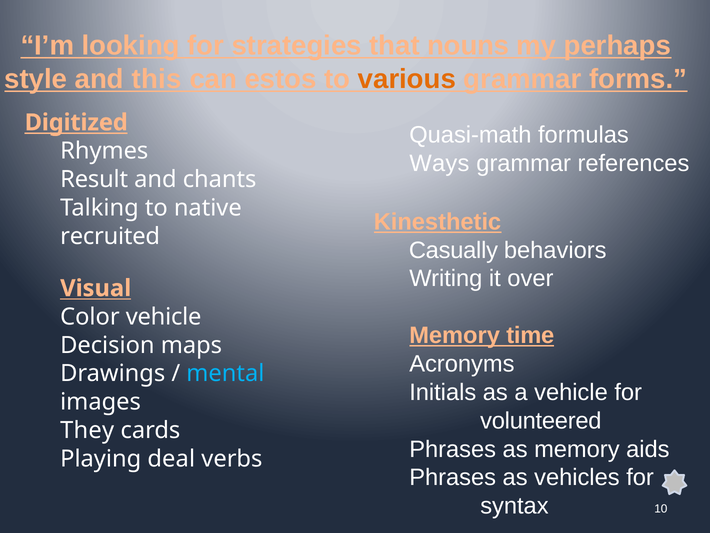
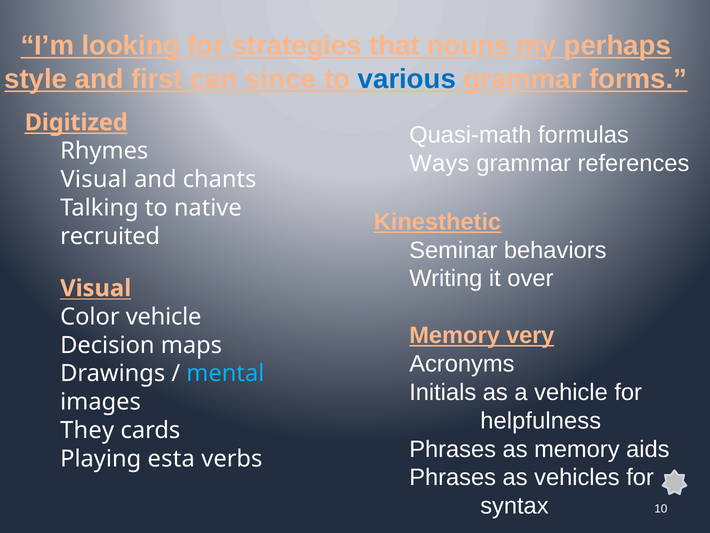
this: this -> first
estos: estos -> since
various colour: orange -> blue
Result at (94, 179): Result -> Visual
Casually: Casually -> Seminar
time: time -> very
volunteered: volunteered -> helpfulness
deal: deal -> esta
